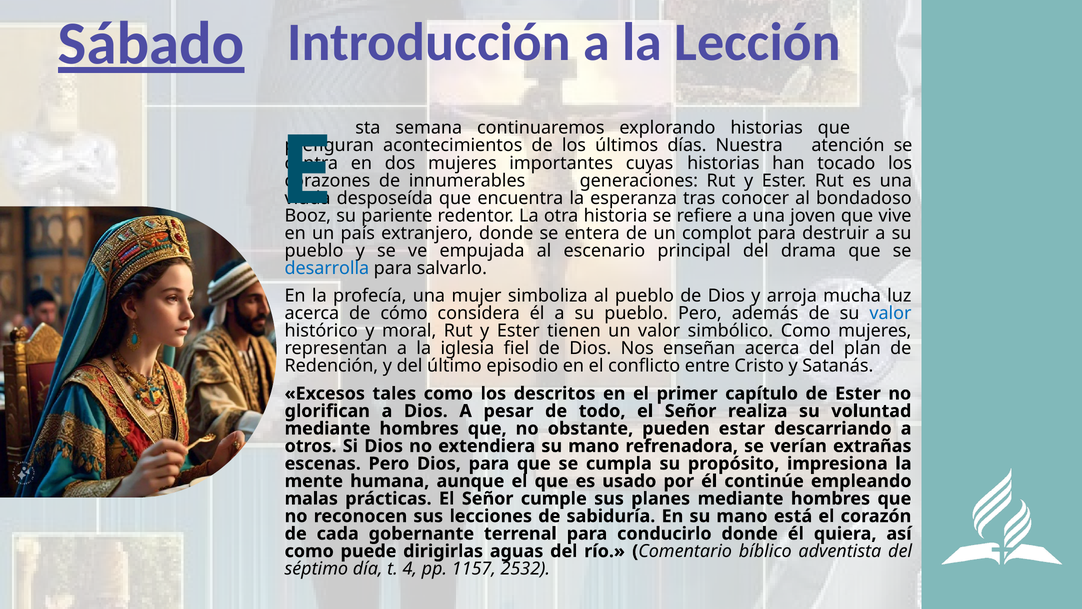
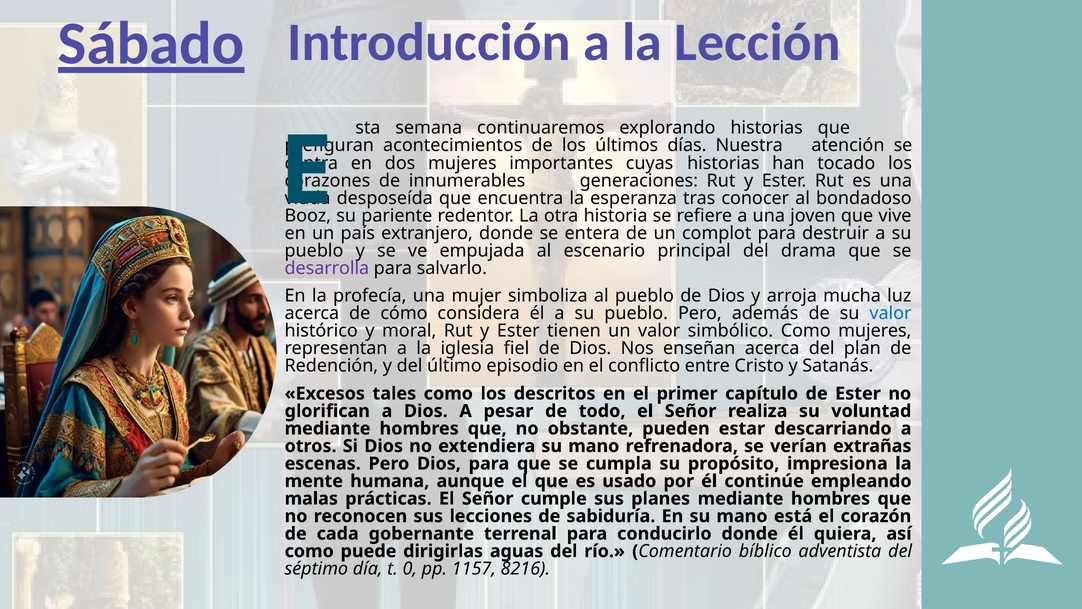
desarrolla colour: blue -> purple
4: 4 -> 0
2532: 2532 -> 8216
